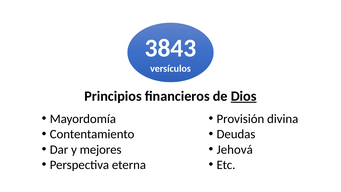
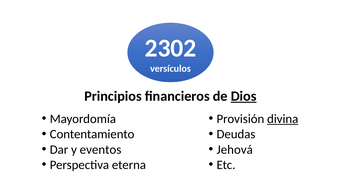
3843: 3843 -> 2302
divina underline: none -> present
mejores: mejores -> eventos
